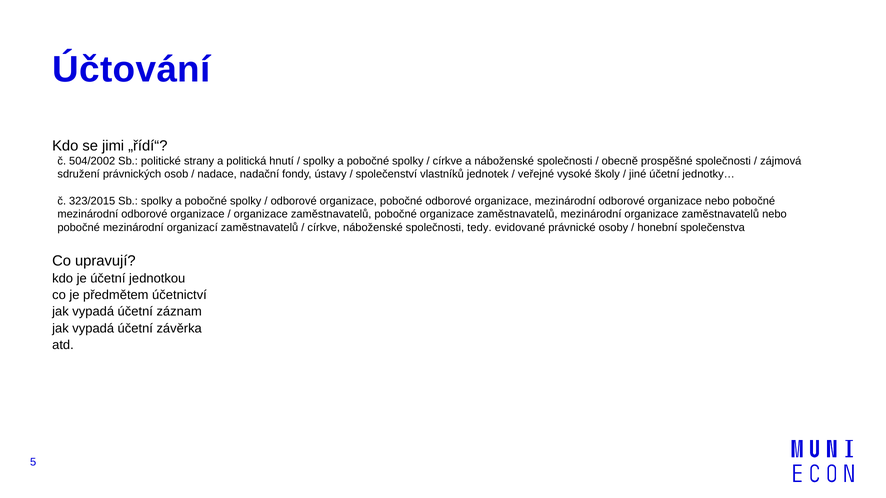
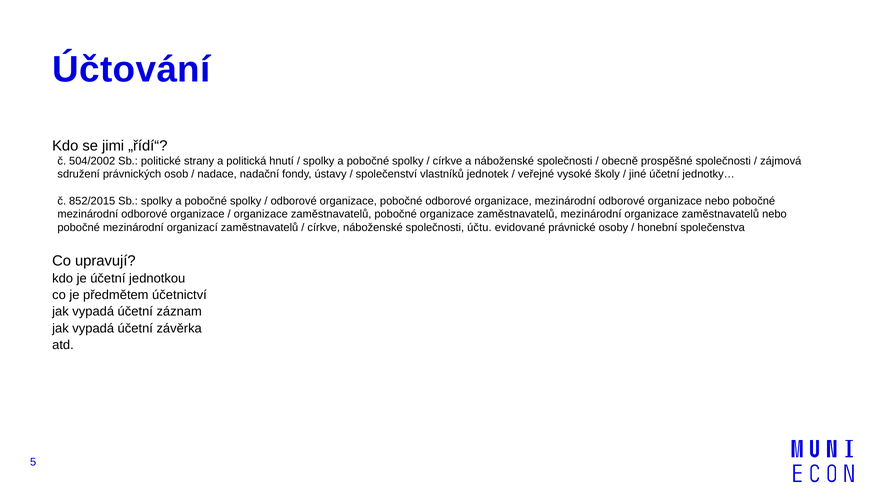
323/2015: 323/2015 -> 852/2015
tedy: tedy -> účtu
